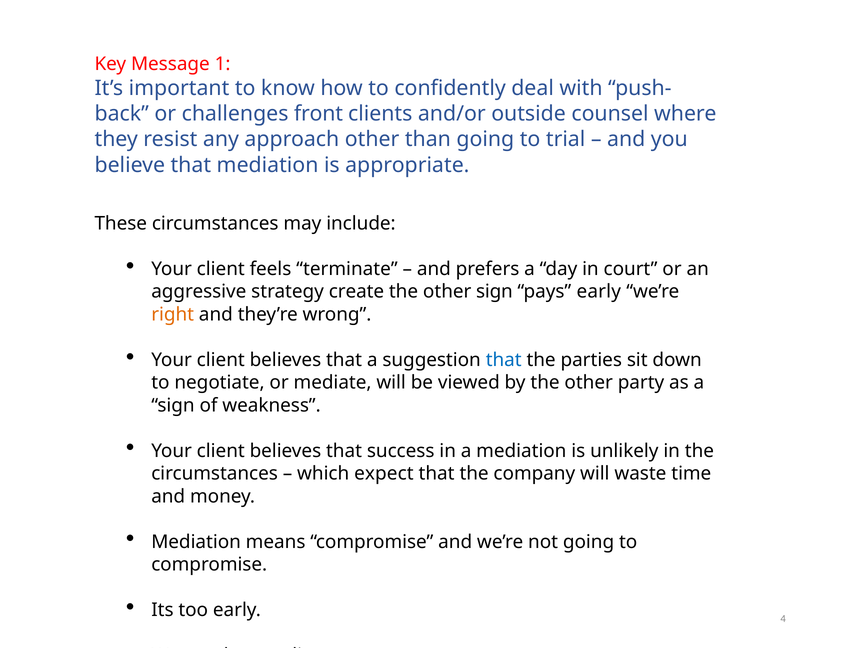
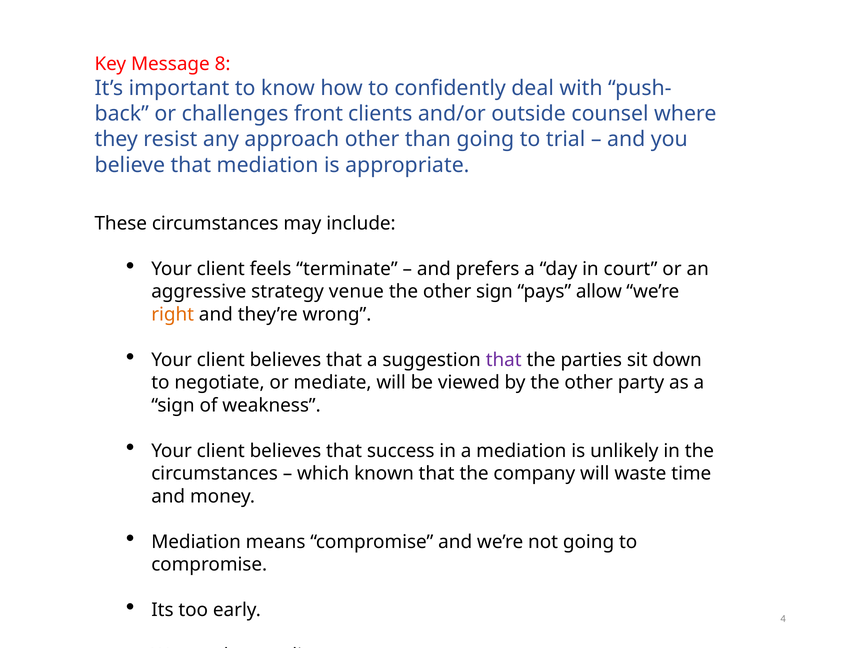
1: 1 -> 8
create: create -> venue
pays early: early -> allow
that at (504, 360) colour: blue -> purple
expect: expect -> known
